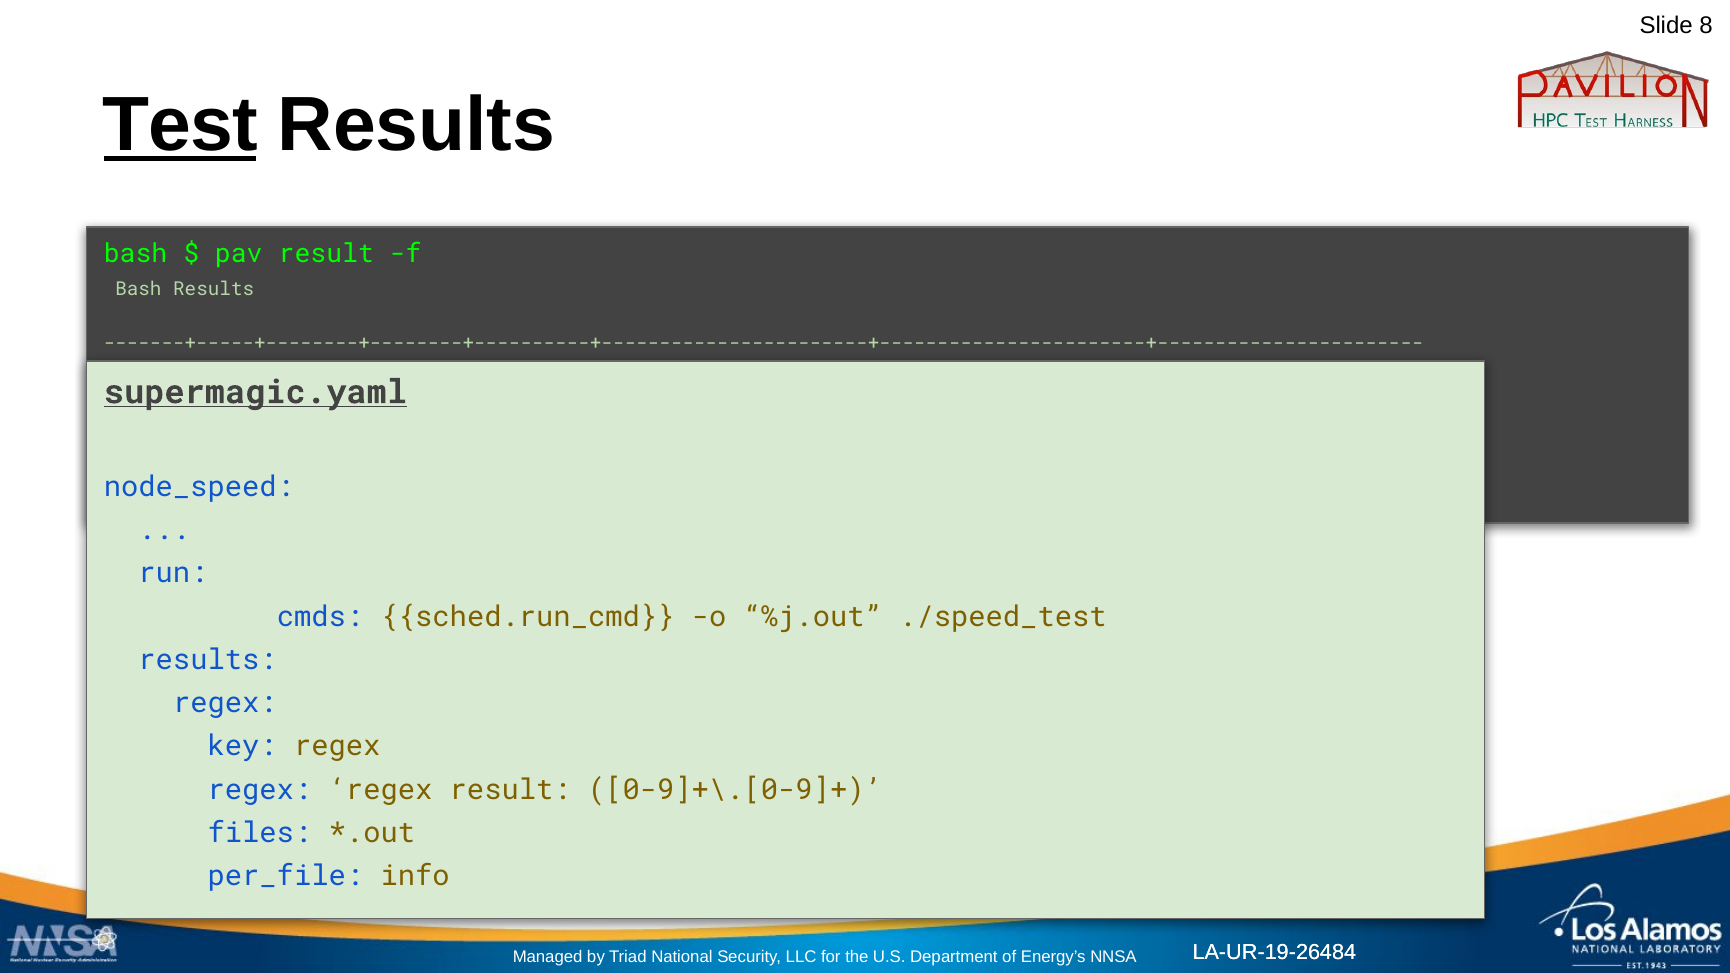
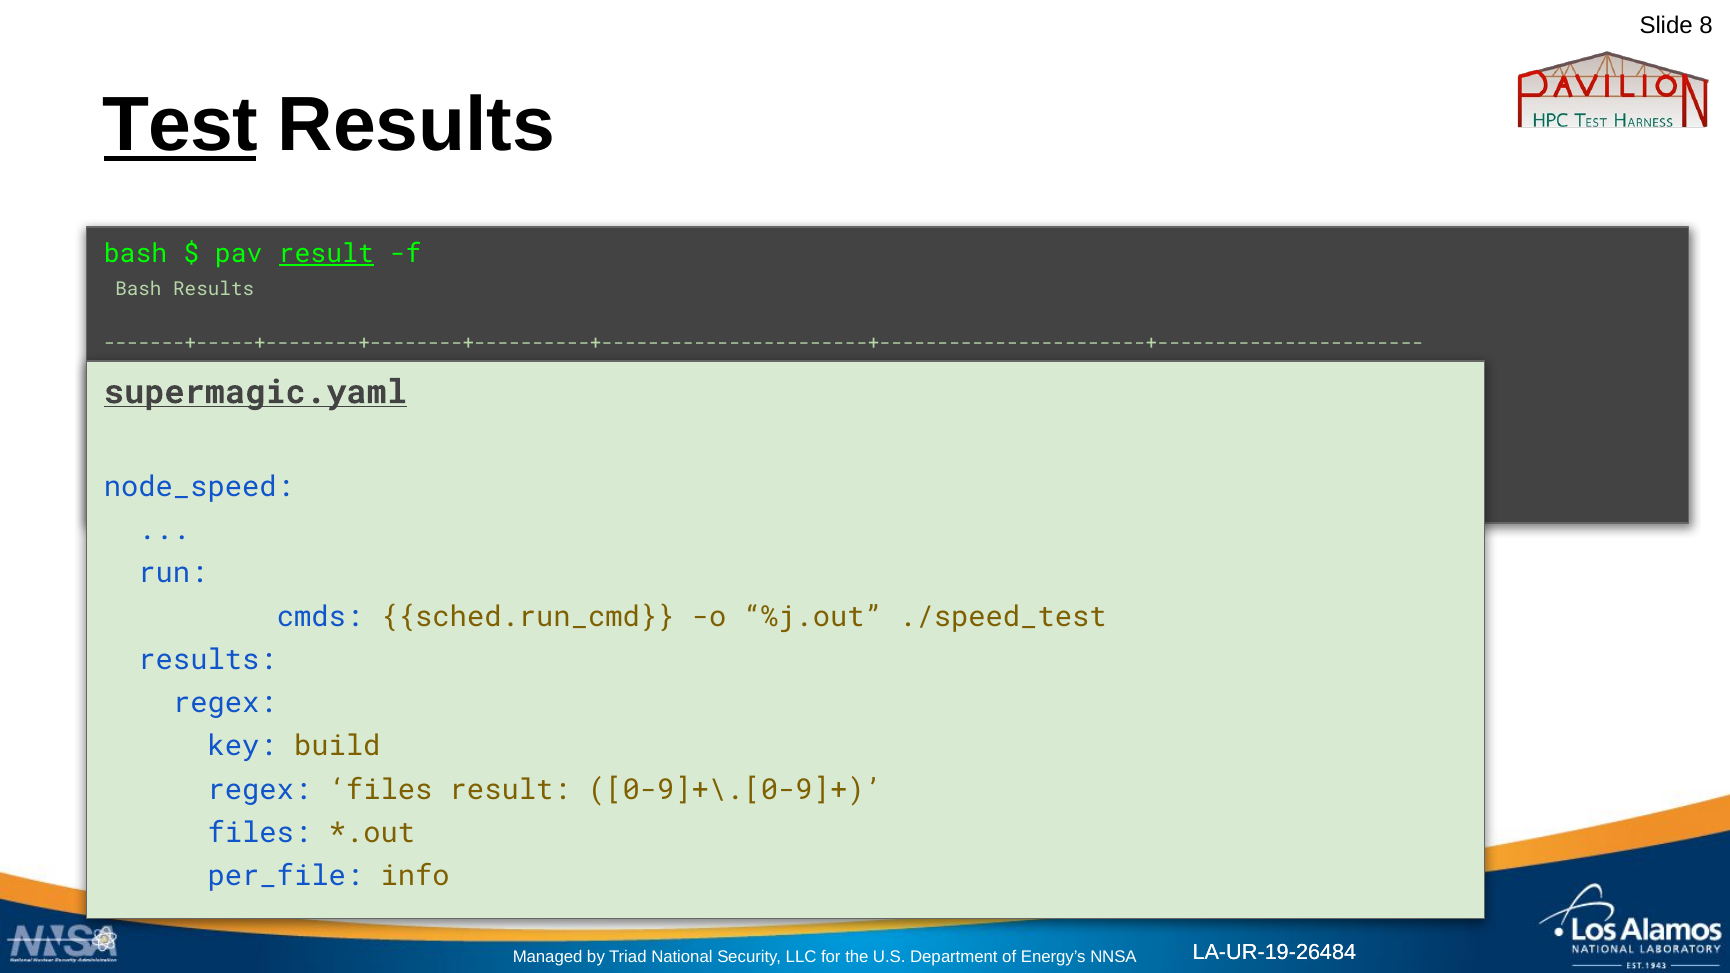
result at (326, 253) underline: none -> present
key regex: regex -> build
regex at (381, 790): regex -> files
